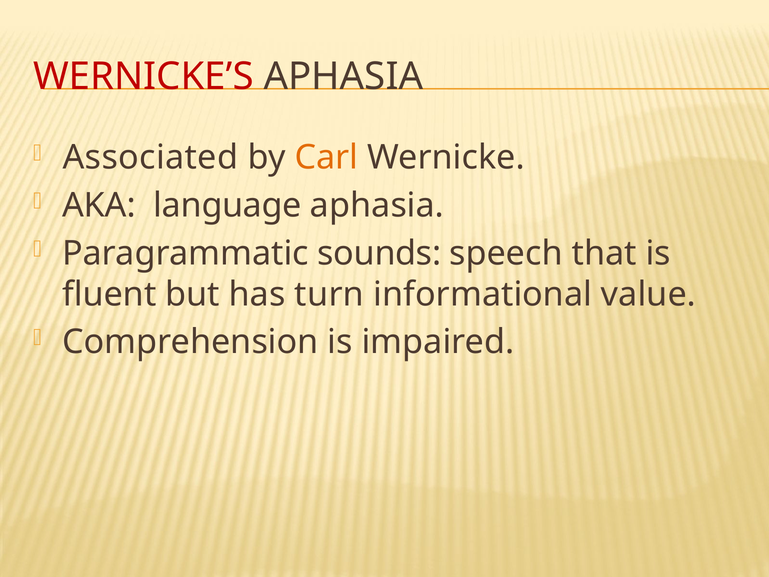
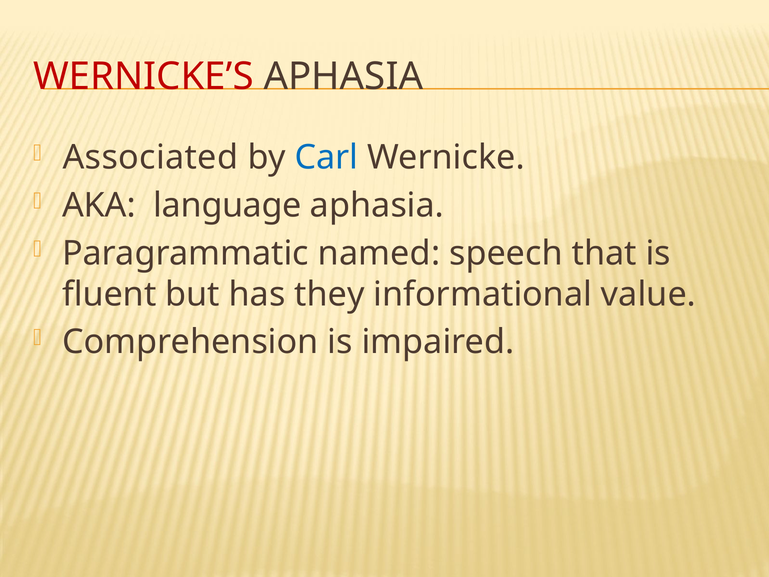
Carl colour: orange -> blue
sounds: sounds -> named
turn: turn -> they
